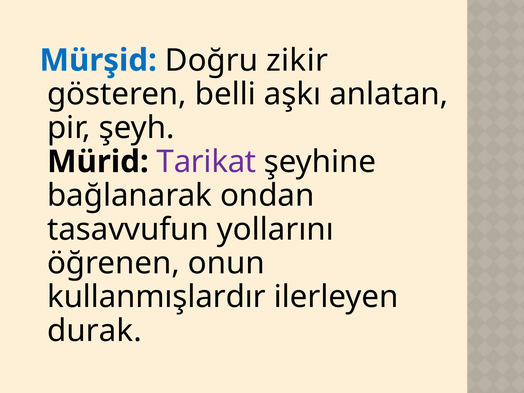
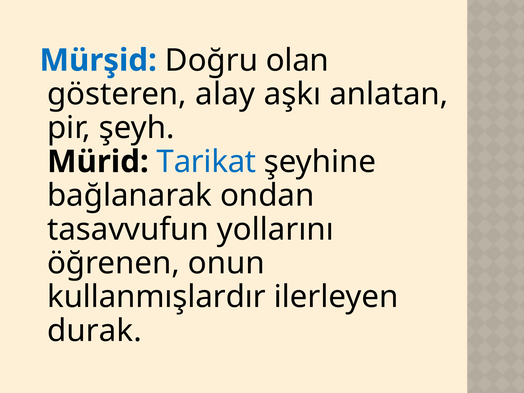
zikir: zikir -> olan
belli: belli -> alay
Tarikat colour: purple -> blue
